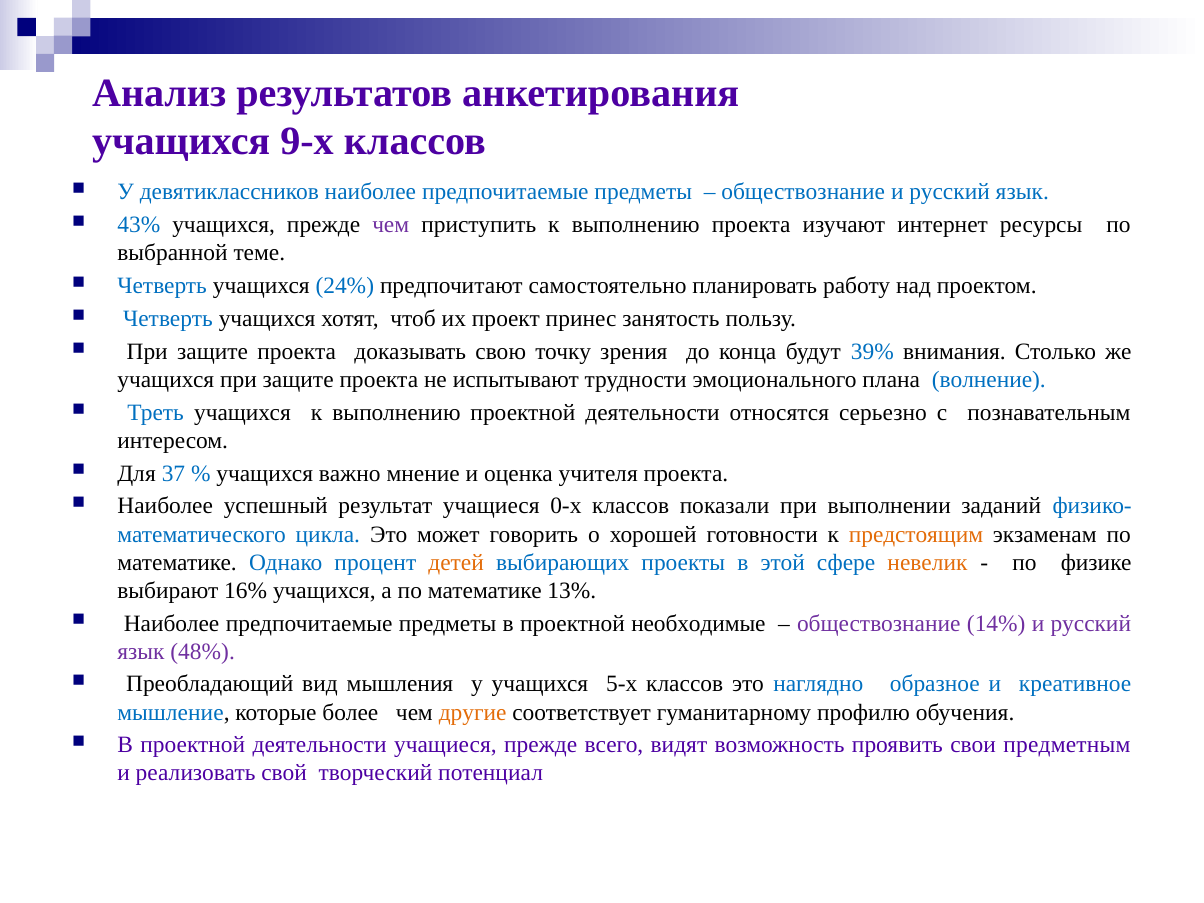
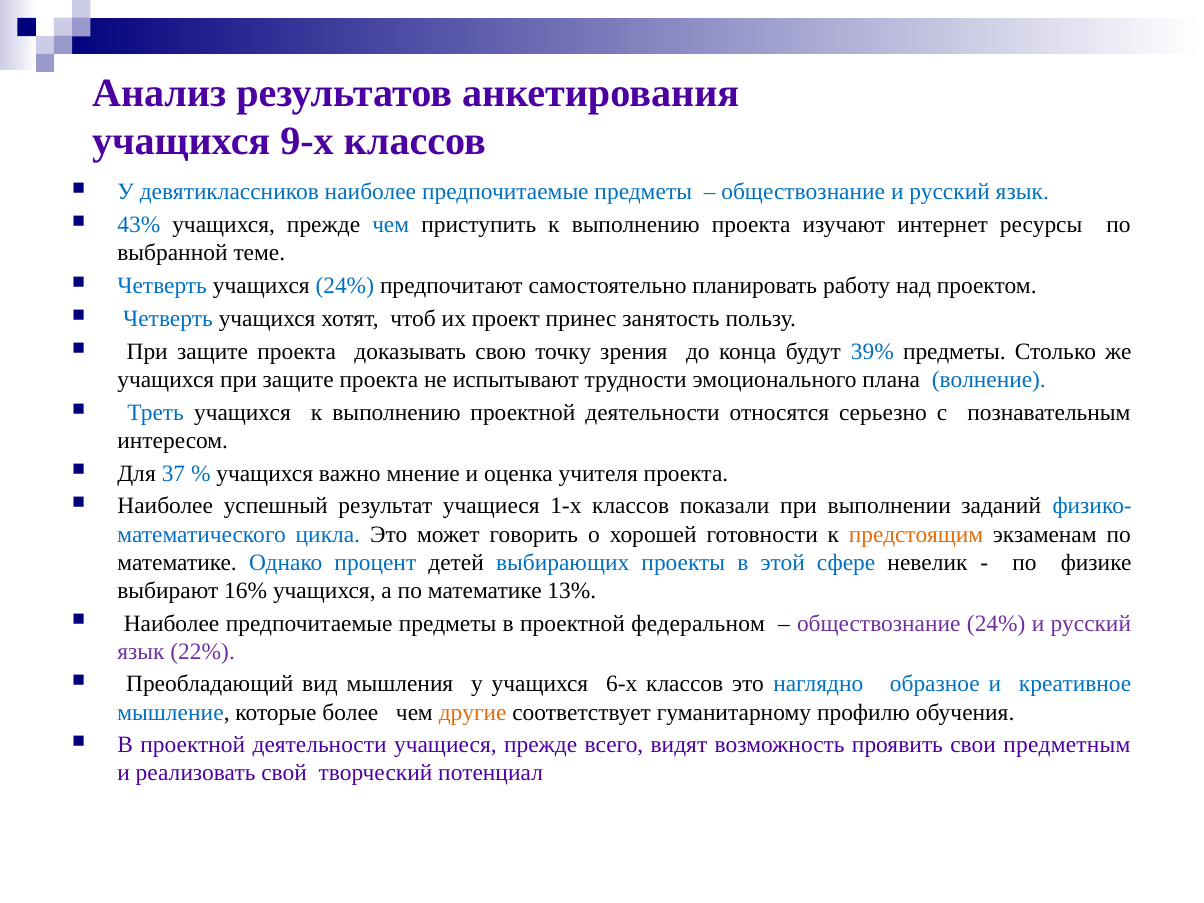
чем at (391, 225) colour: purple -> blue
39% внимания: внимания -> предметы
0-х: 0-х -> 1-х
детей colour: orange -> black
невелик colour: orange -> black
необходимые: необходимые -> федеральном
обществознание 14%: 14% -> 24%
48%: 48% -> 22%
5-х: 5-х -> 6-х
